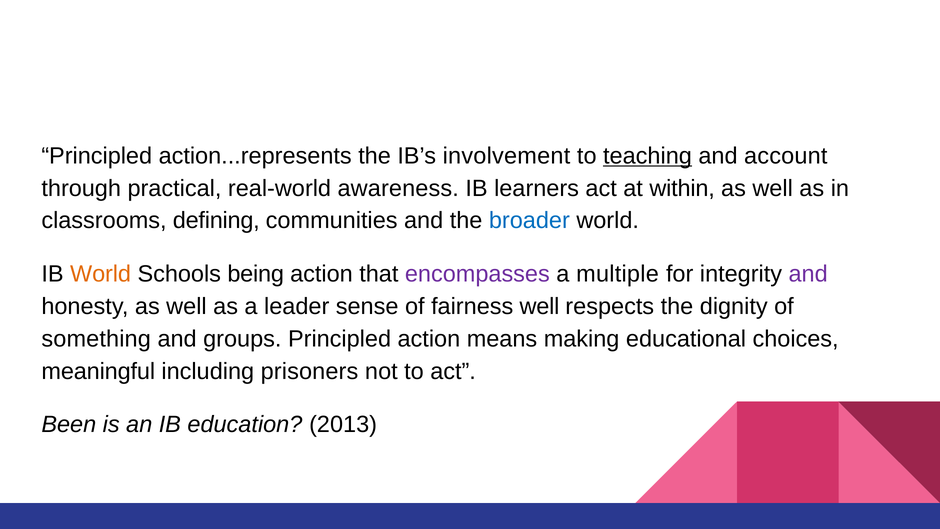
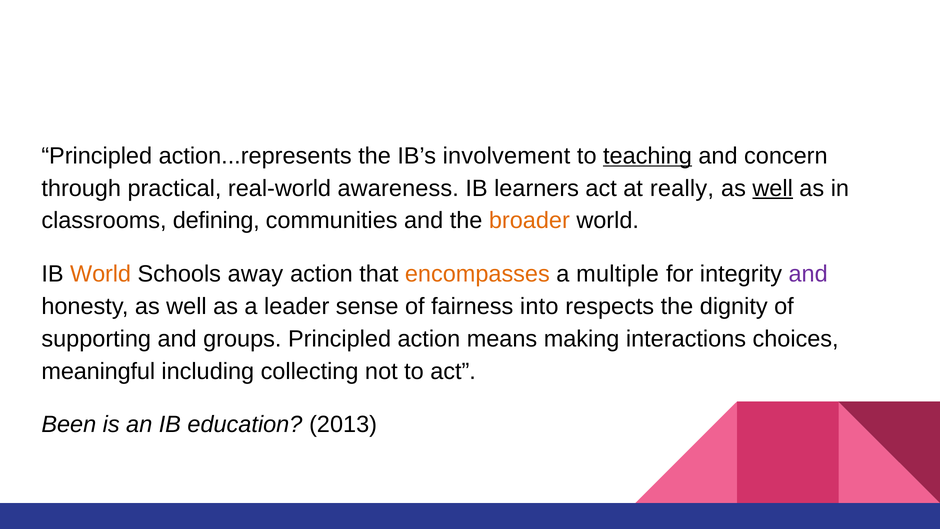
account: account -> concern
within: within -> really
well at (773, 188) underline: none -> present
broader colour: blue -> orange
being: being -> away
encompasses colour: purple -> orange
fairness well: well -> into
something: something -> supporting
educational: educational -> interactions
prisoners: prisoners -> collecting
